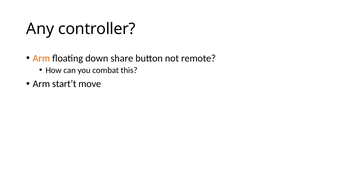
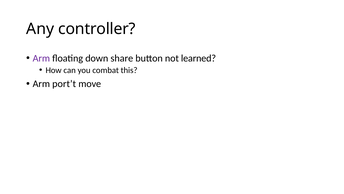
Arm at (41, 58) colour: orange -> purple
remote: remote -> learned
start’t: start’t -> port’t
